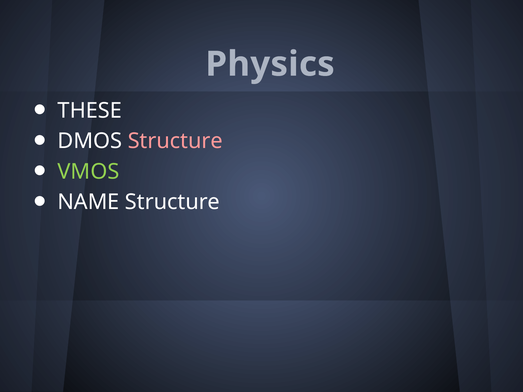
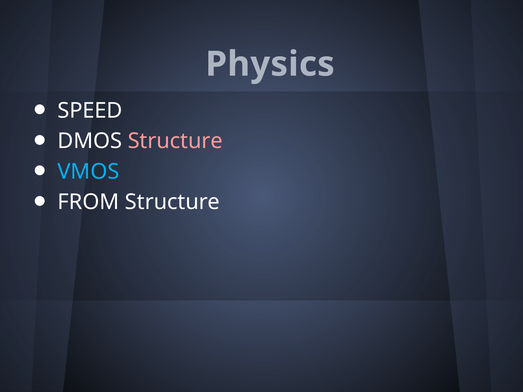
THESE: THESE -> SPEED
VMOS colour: light green -> light blue
NAME: NAME -> FROM
